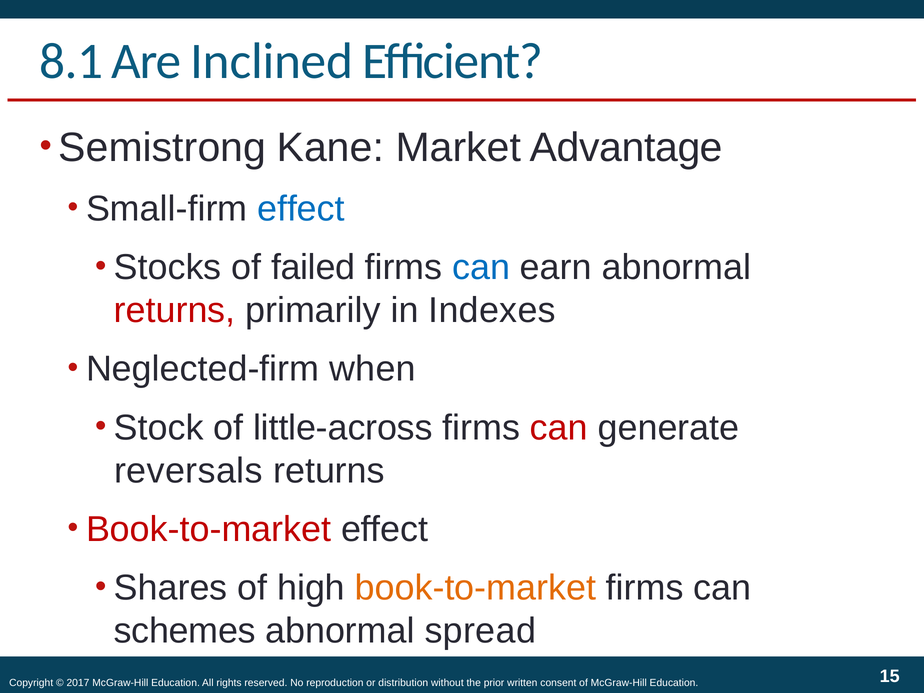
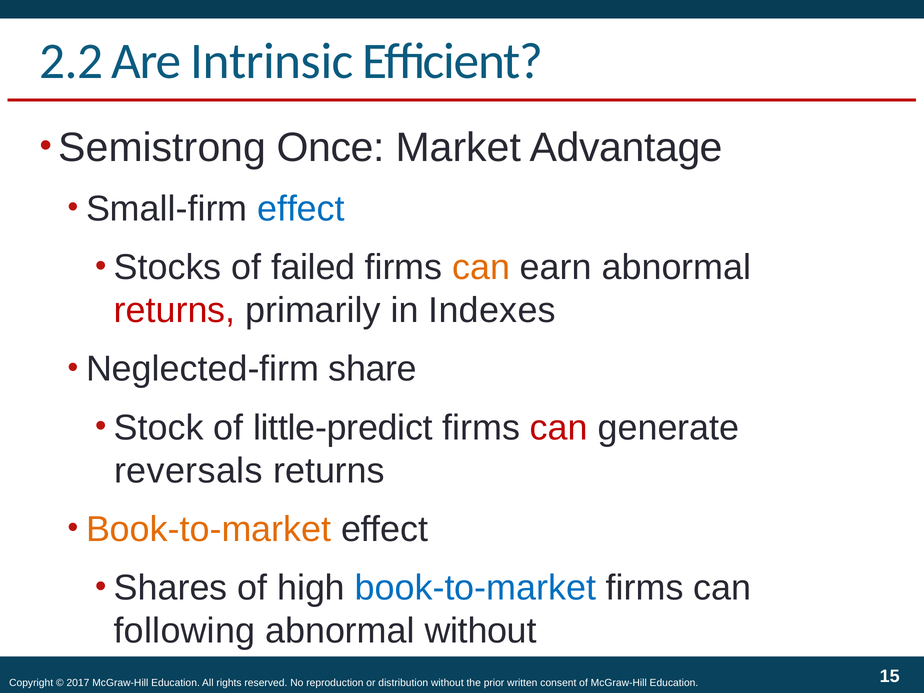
8.1: 8.1 -> 2.2
Inclined: Inclined -> Intrinsic
Kane: Kane -> Once
can at (481, 267) colour: blue -> orange
when: when -> share
little-across: little-across -> little-predict
Book-to-market at (209, 529) colour: red -> orange
book-to-market at (475, 588) colour: orange -> blue
schemes: schemes -> following
abnormal spread: spread -> without
